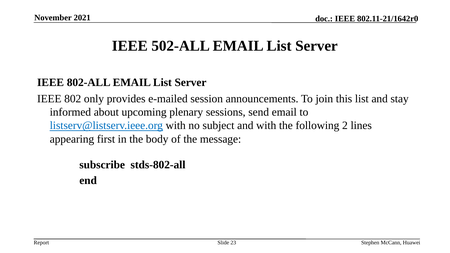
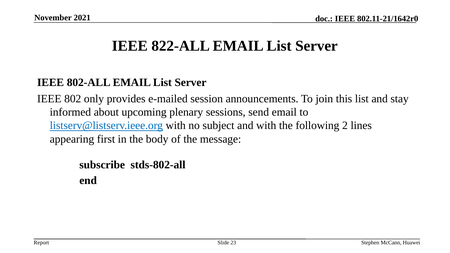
502-ALL: 502-ALL -> 822-ALL
